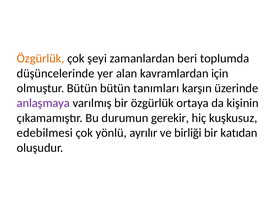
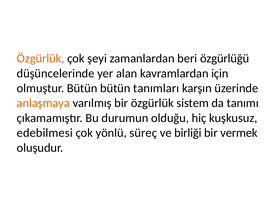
toplumda: toplumda -> özgürlüğü
anlaşmaya colour: purple -> orange
ortaya: ortaya -> sistem
kişinin: kişinin -> tanımı
gerekir: gerekir -> olduğu
ayrılır: ayrılır -> süreç
katıdan: katıdan -> vermek
